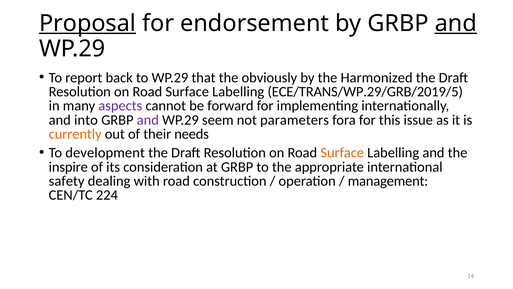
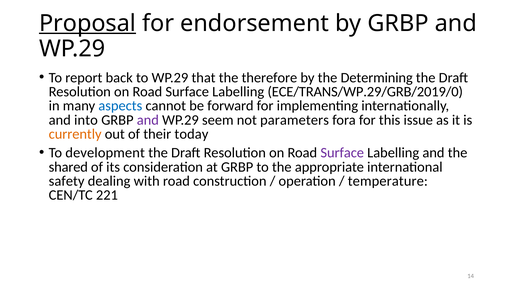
and at (456, 23) underline: present -> none
obviously: obviously -> therefore
Harmonized: Harmonized -> Determining
ECE/TRANS/WP.29/GRB/2019/5: ECE/TRANS/WP.29/GRB/2019/5 -> ECE/TRANS/WP.29/GRB/2019/0
aspects colour: purple -> blue
needs: needs -> today
Surface at (342, 153) colour: orange -> purple
inspire: inspire -> shared
management: management -> temperature
224: 224 -> 221
